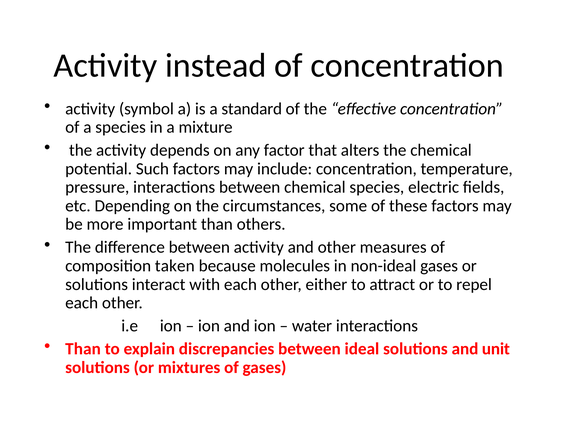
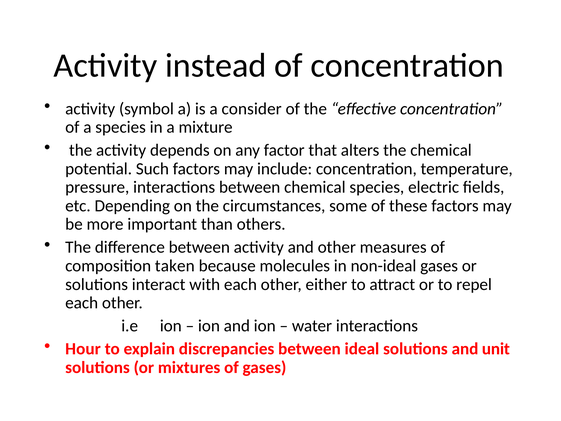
standard: standard -> consider
Than at (83, 349): Than -> Hour
